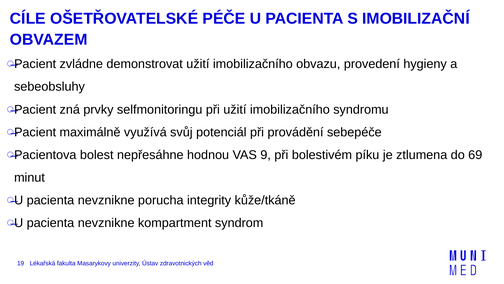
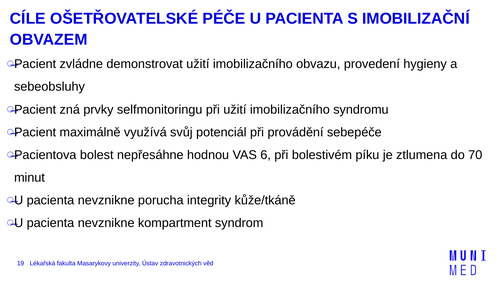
9: 9 -> 6
69: 69 -> 70
